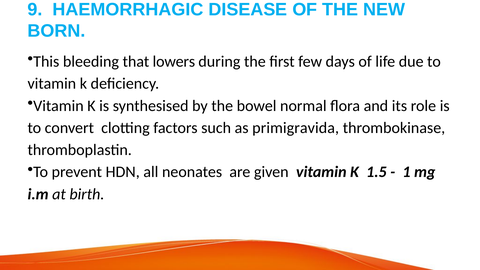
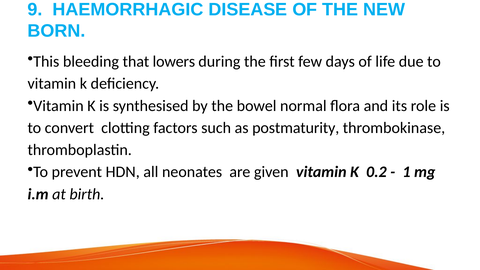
primigravida: primigravida -> postmaturity
1.5: 1.5 -> 0.2
